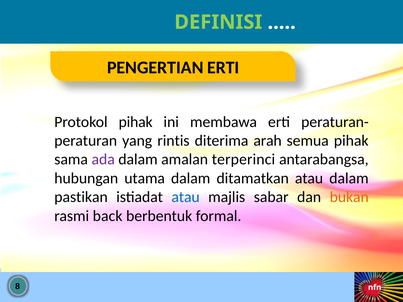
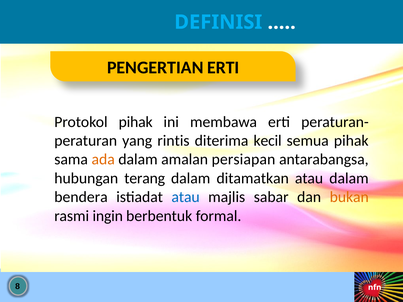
DEFINISI colour: light green -> light blue
arah: arah -> kecil
ada colour: purple -> orange
terperinci: terperinci -> persiapan
utama: utama -> terang
pastikan: pastikan -> bendera
back: back -> ingin
